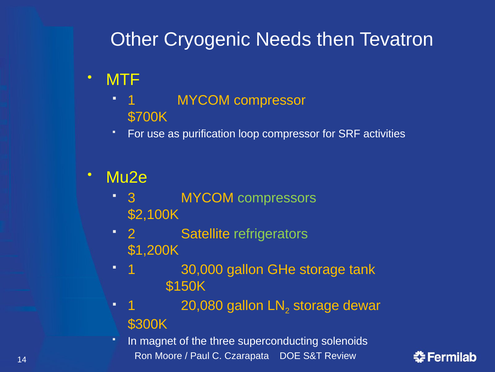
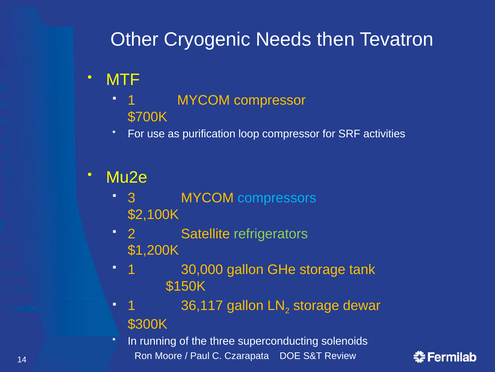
compressors colour: light green -> light blue
20,080: 20,080 -> 36,117
magnet: magnet -> running
